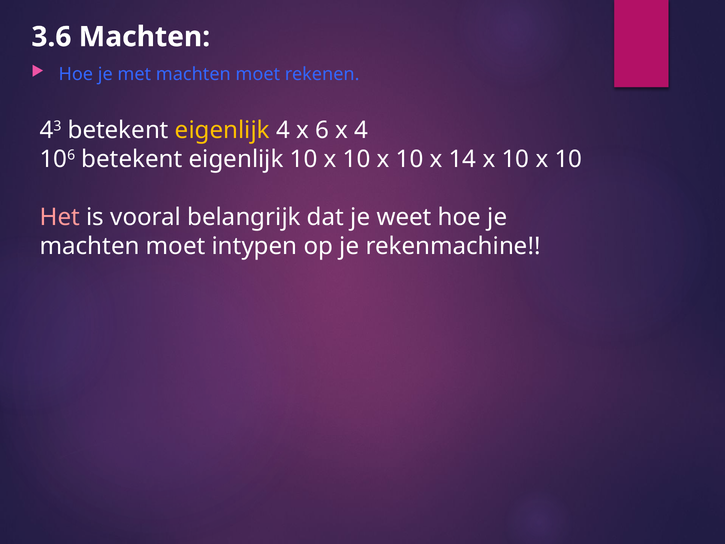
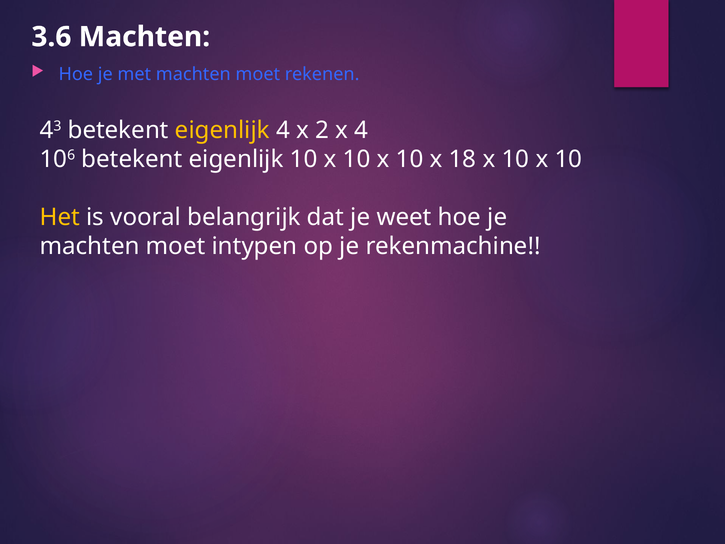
6: 6 -> 2
14: 14 -> 18
Het colour: pink -> yellow
